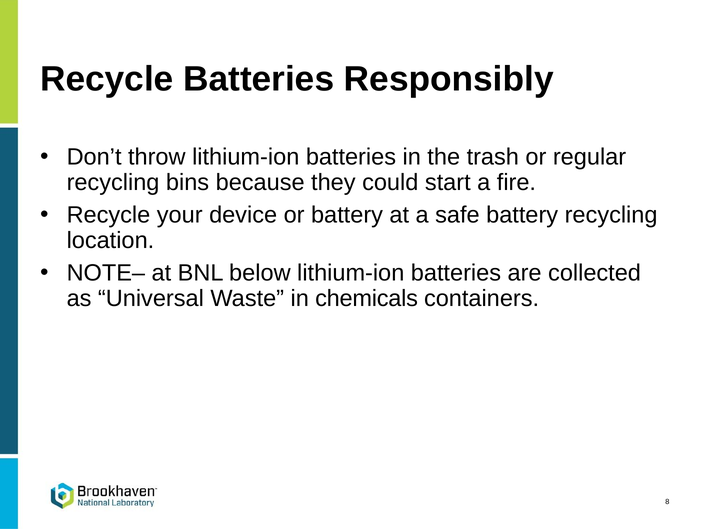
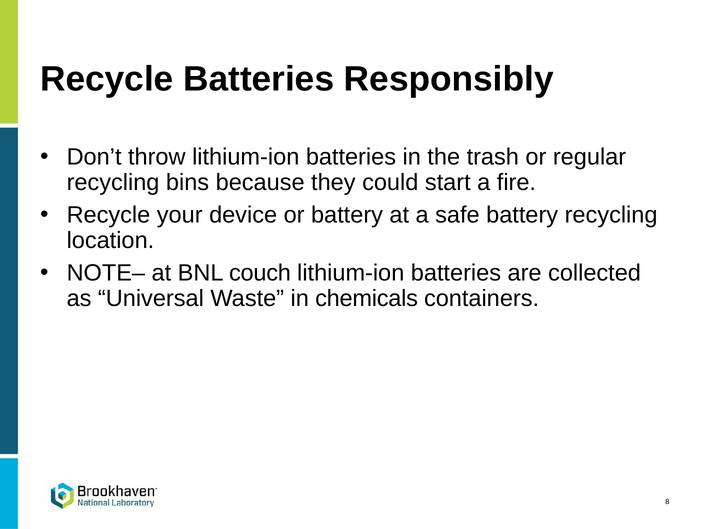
below: below -> couch
